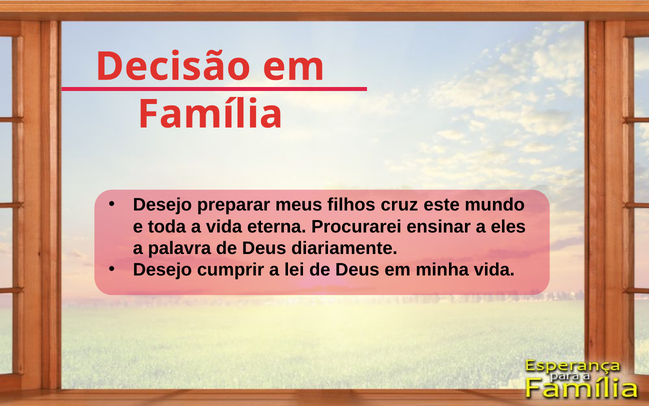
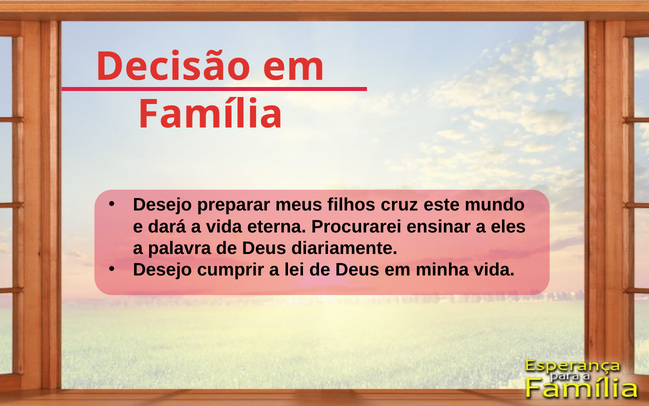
toda: toda -> dará
